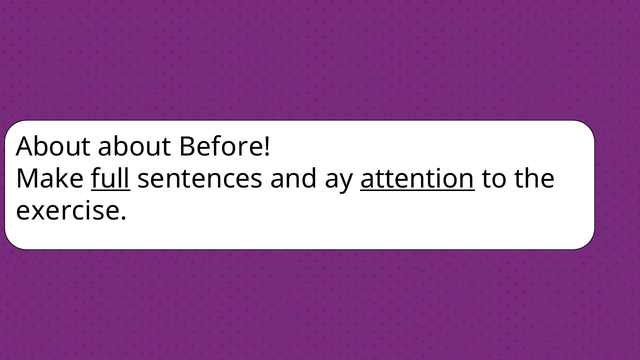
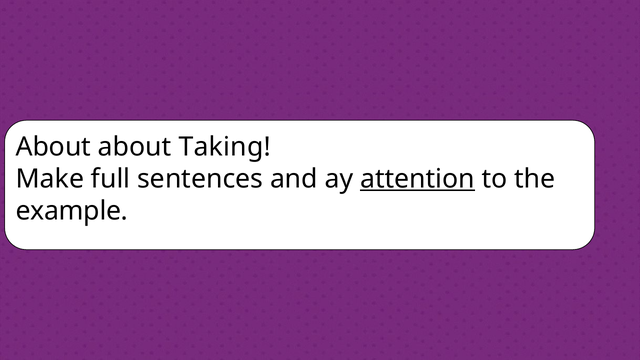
Before: Before -> Taking
full underline: present -> none
exercise: exercise -> example
